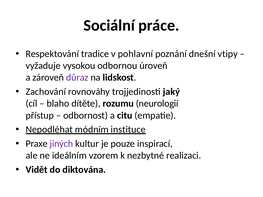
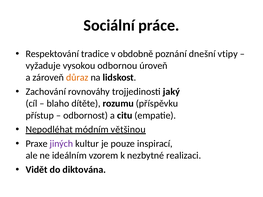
pohlavní: pohlavní -> obdobně
důraz colour: purple -> orange
neurologií: neurologií -> příspěvku
instituce: instituce -> většinou
